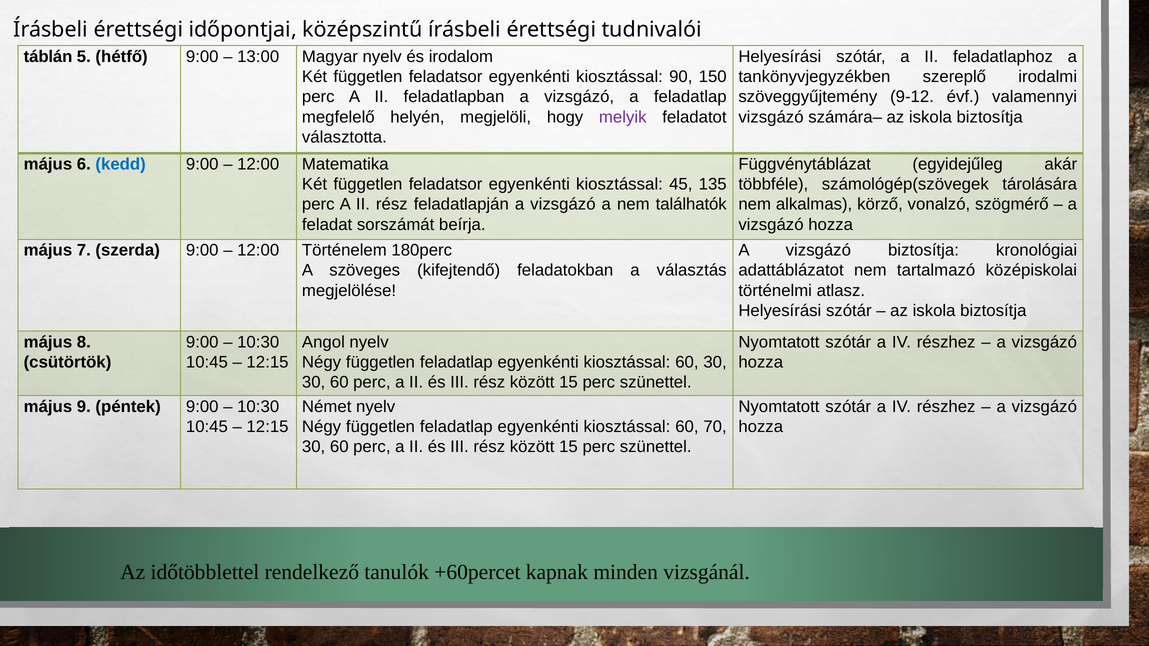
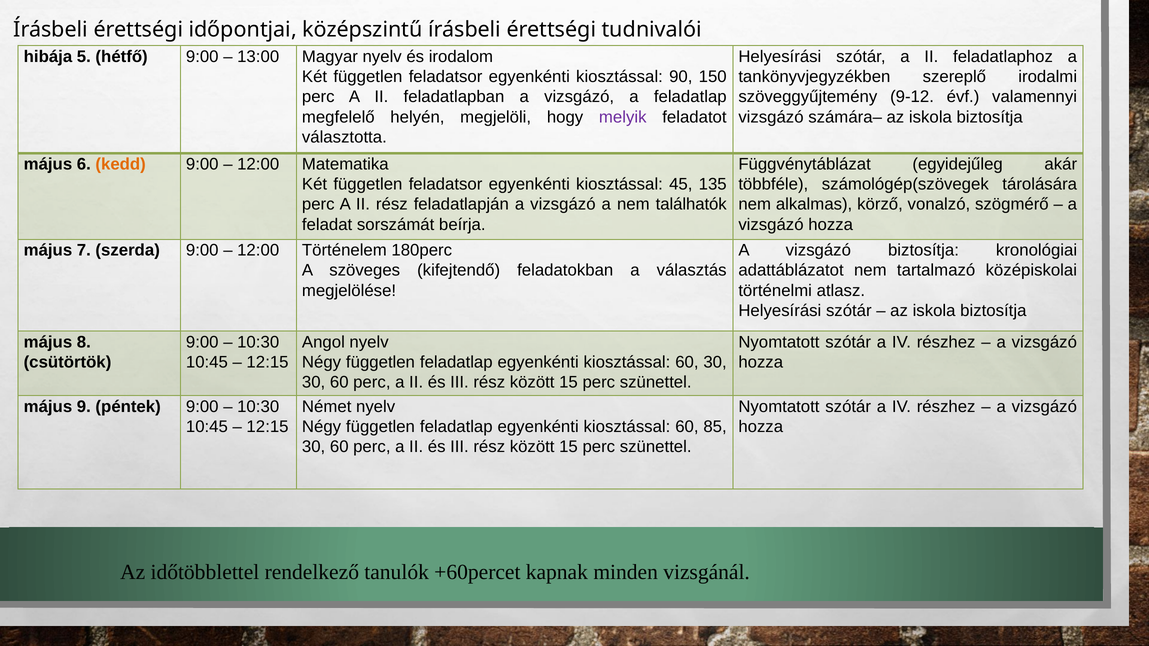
táblán: táblán -> hibája
kedd colour: blue -> orange
70: 70 -> 85
